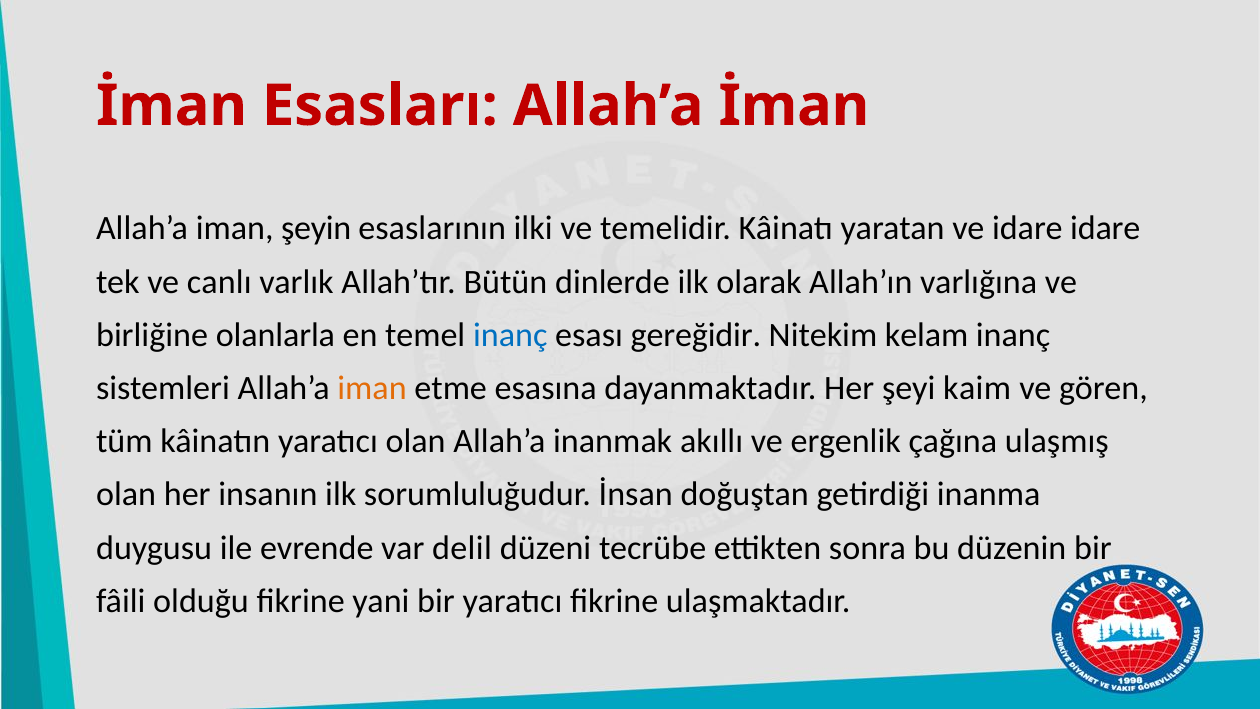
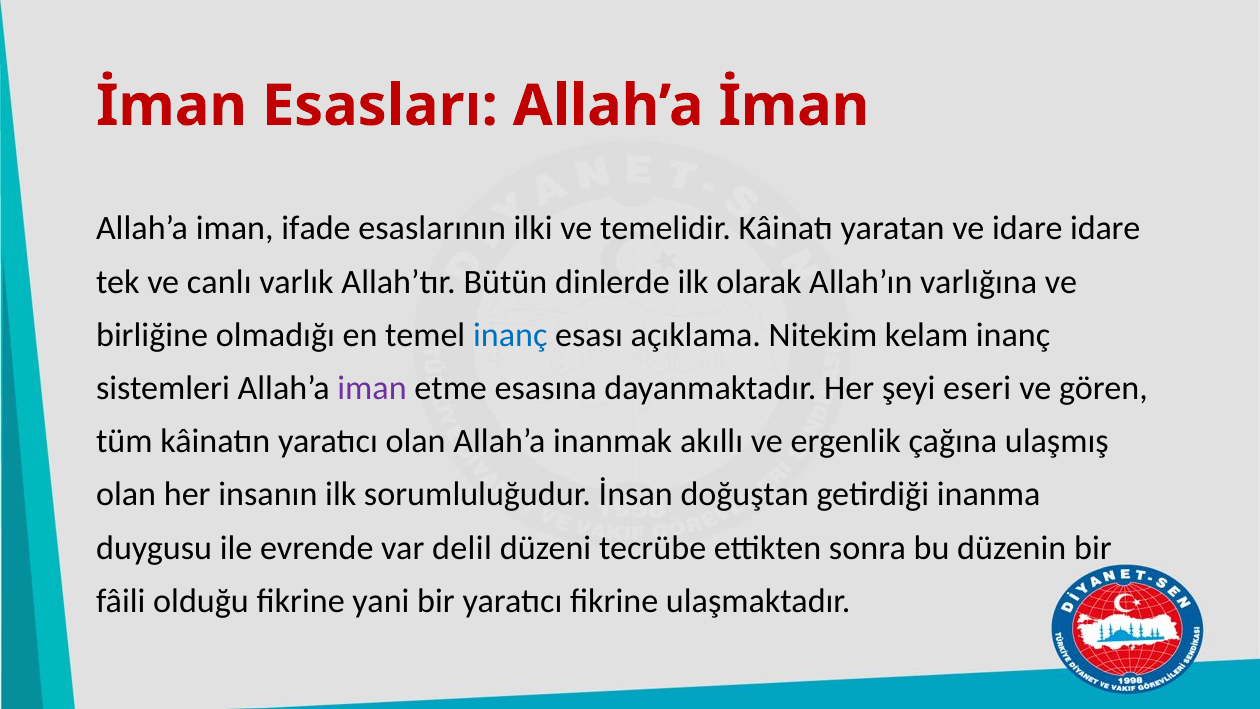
şeyin: şeyin -> ifade
olanlarla: olanlarla -> olmadığı
gereğidir: gereğidir -> açıklama
iman at (372, 388) colour: orange -> purple
kaim: kaim -> eseri
